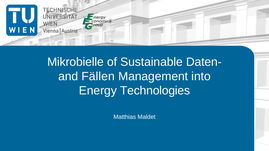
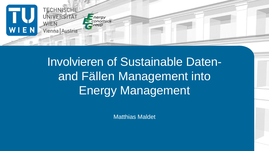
Mikrobielle: Mikrobielle -> Involvieren
Energy Technologies: Technologies -> Management
